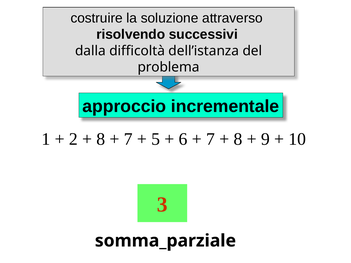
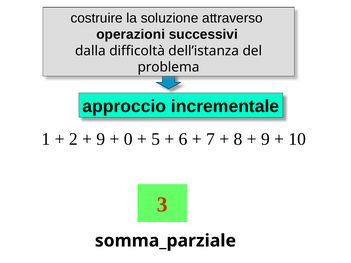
risolvendo: risolvendo -> operazioni
8 at (101, 139): 8 -> 9
7 at (128, 139): 7 -> 0
